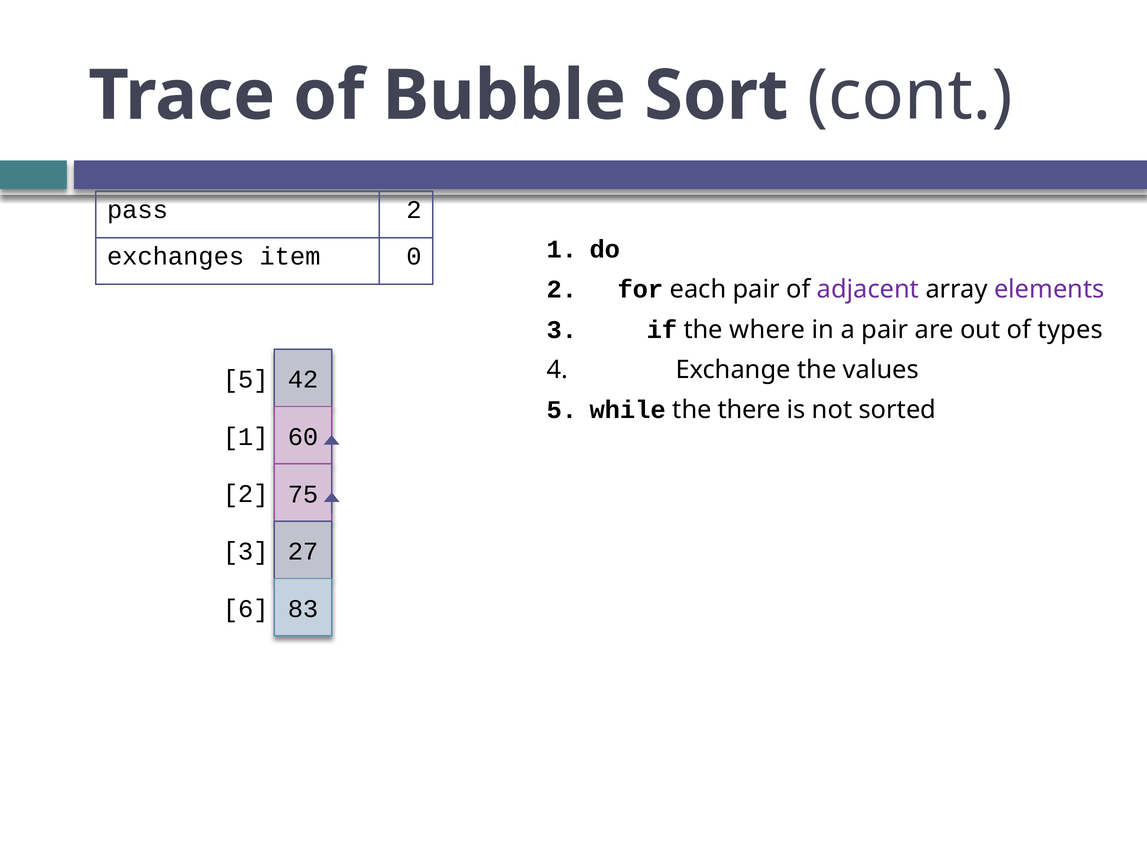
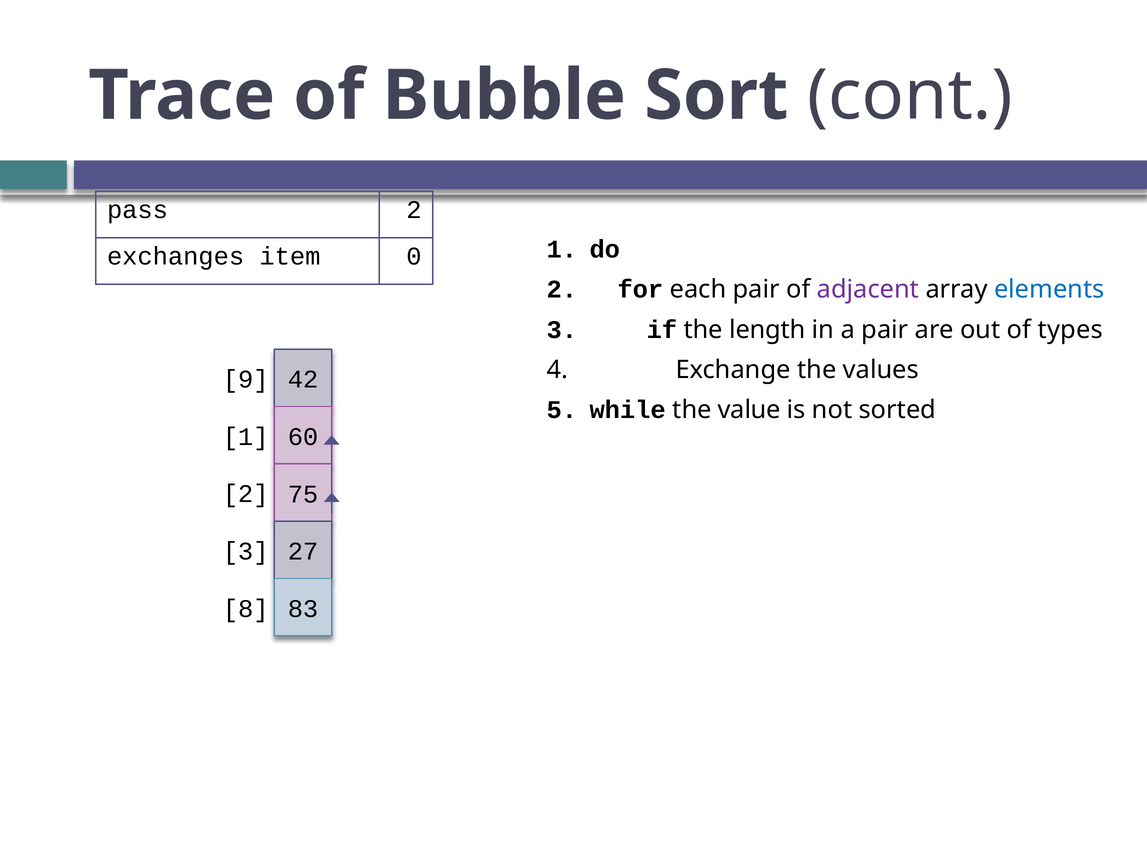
elements colour: purple -> blue
where: where -> length
5 at (246, 379): 5 -> 9
there: there -> value
6: 6 -> 8
